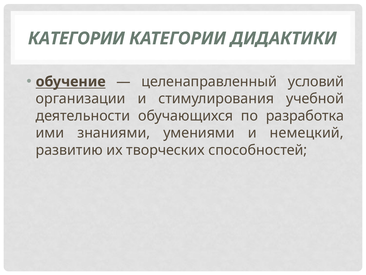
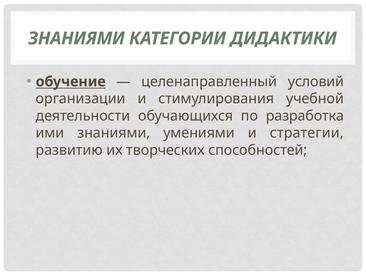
КАТЕГОРИИ at (76, 38): КАТЕГОРИИ -> ЗНАНИЯМИ
немецкий: немецкий -> стратегии
